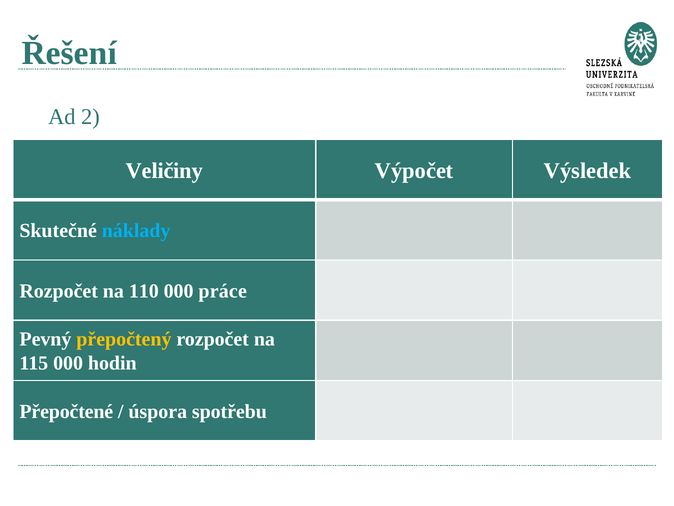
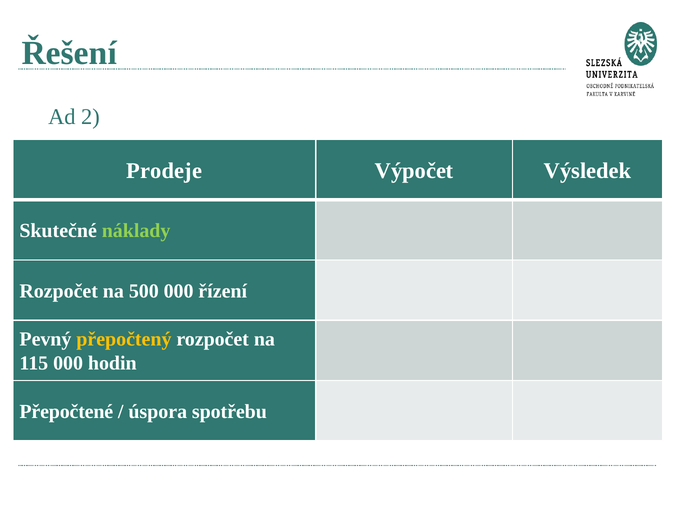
Veličiny: Veličiny -> Prodeje
náklady colour: light blue -> light green
110: 110 -> 500
práce: práce -> řízení
